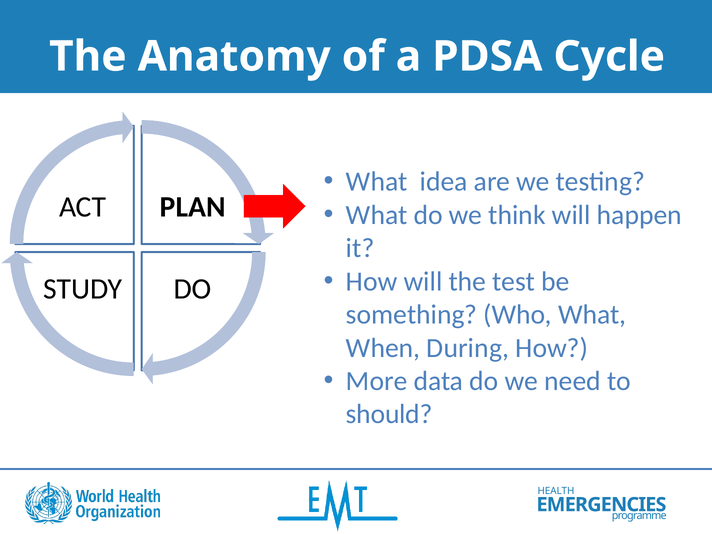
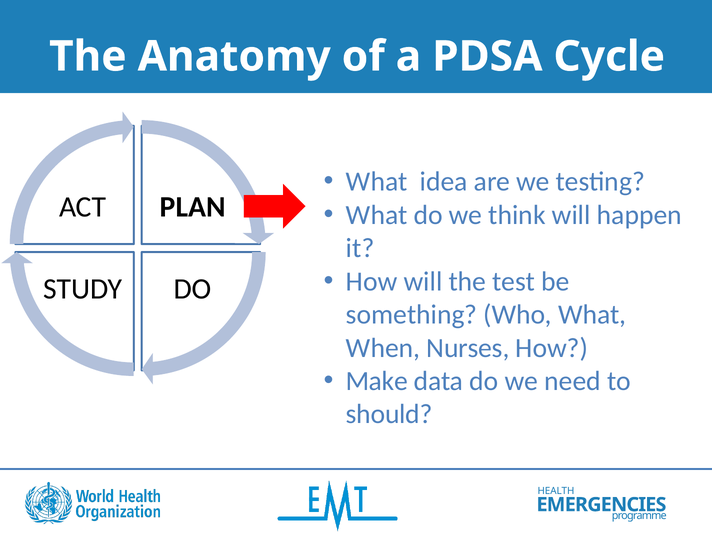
During: During -> Nurses
More: More -> Make
